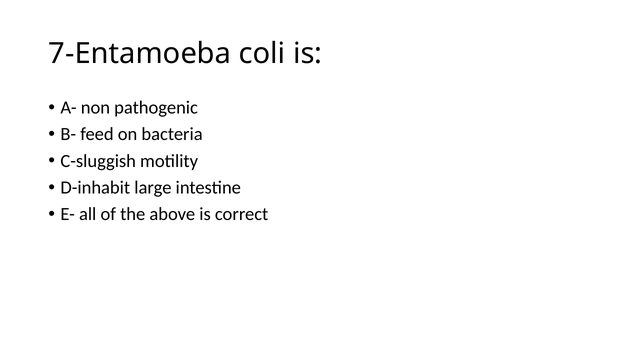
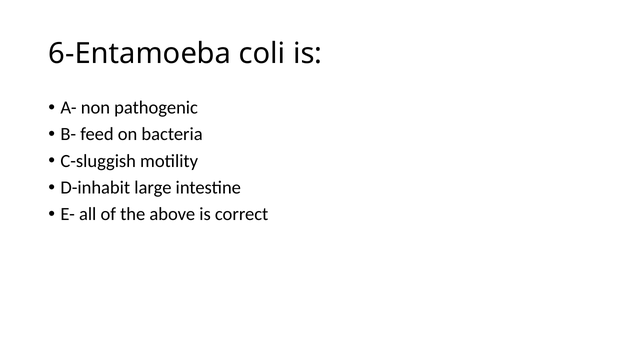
7-Entamoeba: 7-Entamoeba -> 6-Entamoeba
